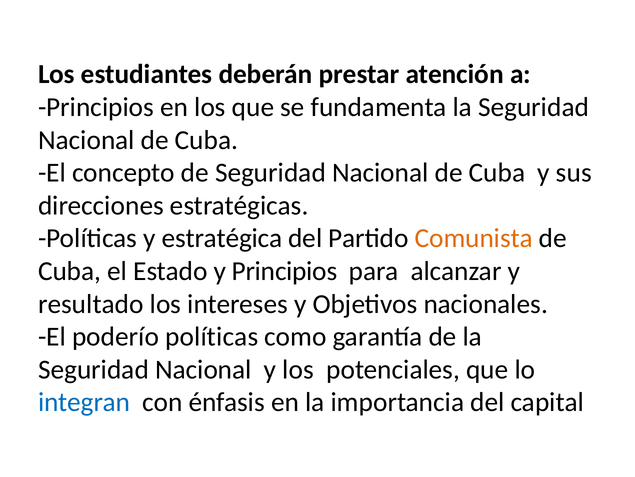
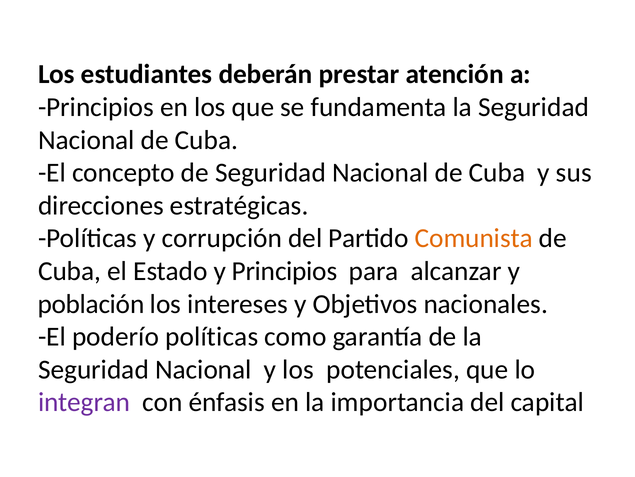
estratégica: estratégica -> corrupción
resultado: resultado -> población
integran colour: blue -> purple
